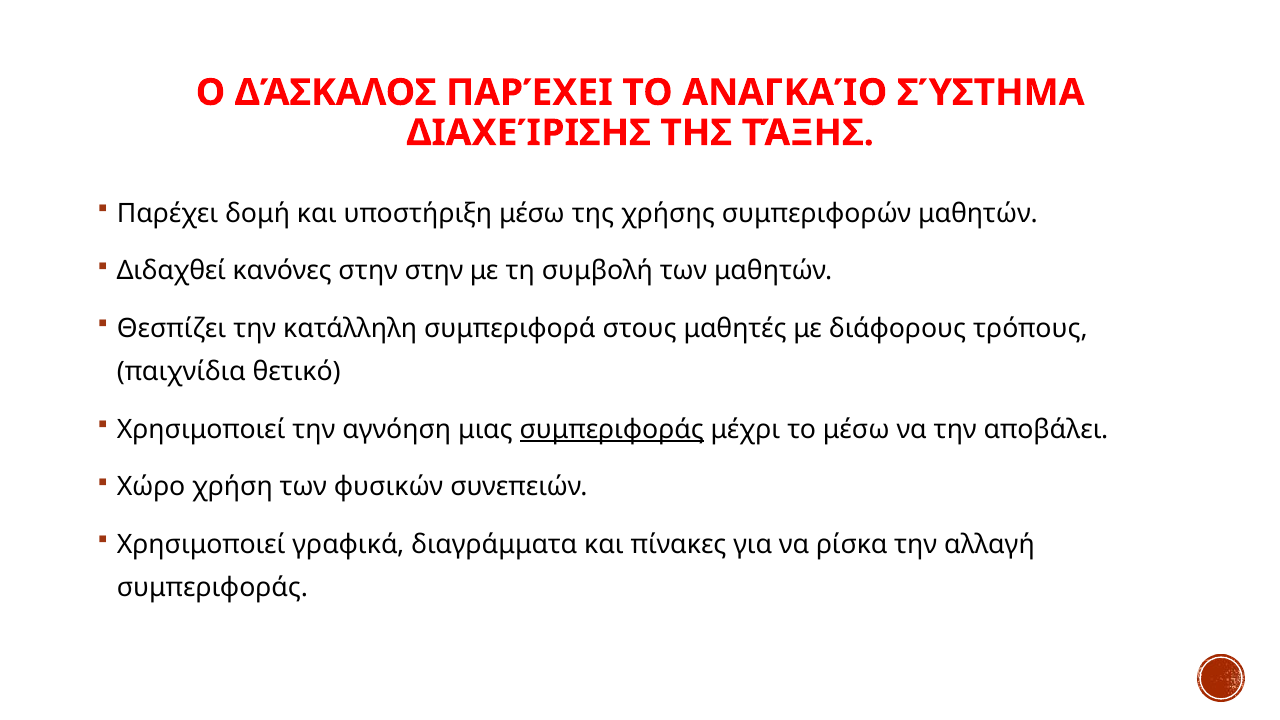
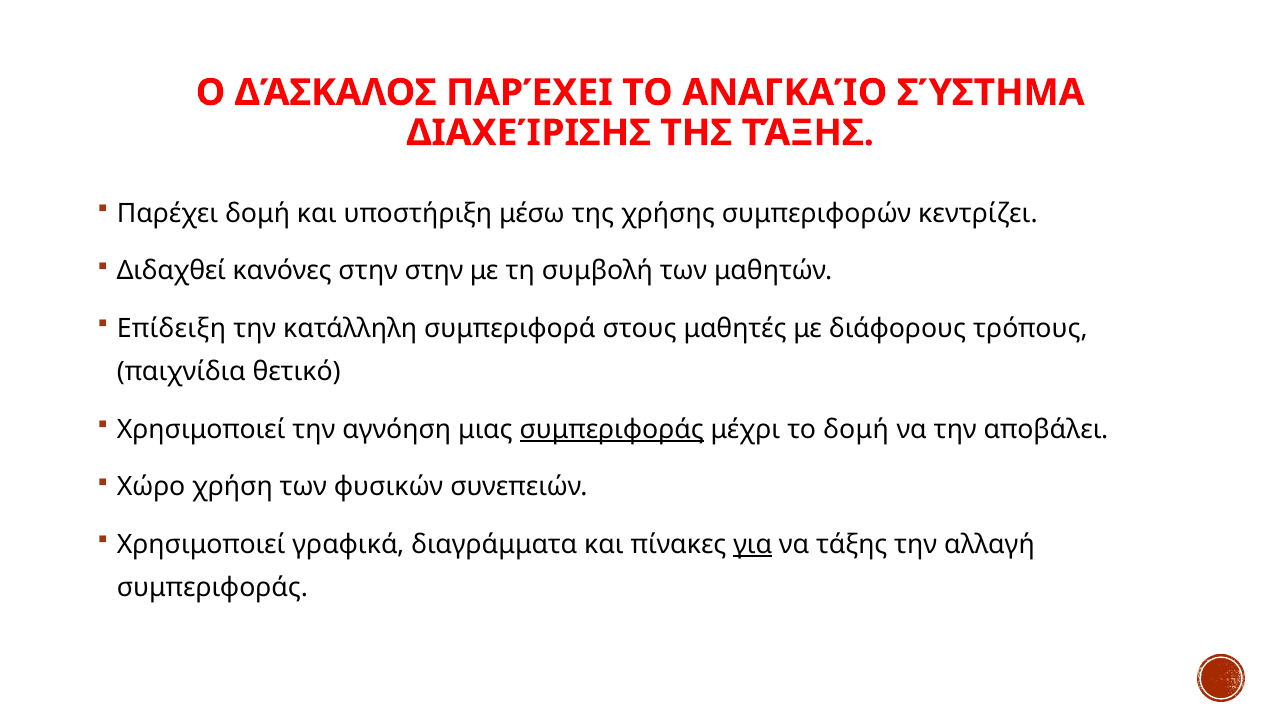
συμπεριφορών μαθητών: μαθητών -> κεντρίζει
Θεσπίζει: Θεσπίζει -> Επίδειξη
το μέσω: μέσω -> δομή
για underline: none -> present
να ρίσκα: ρίσκα -> τάξης
